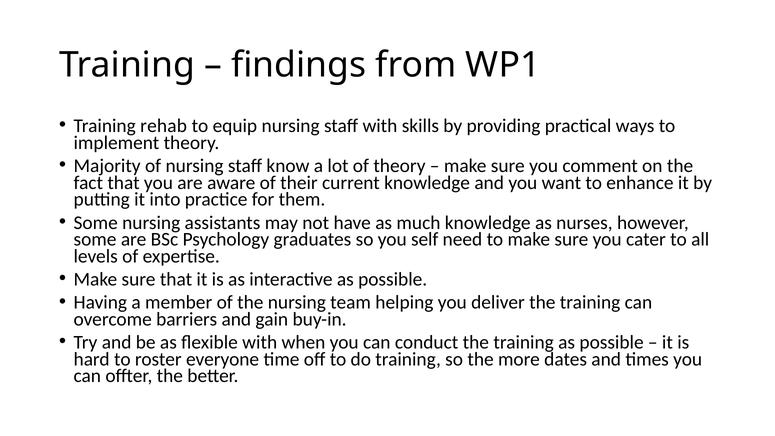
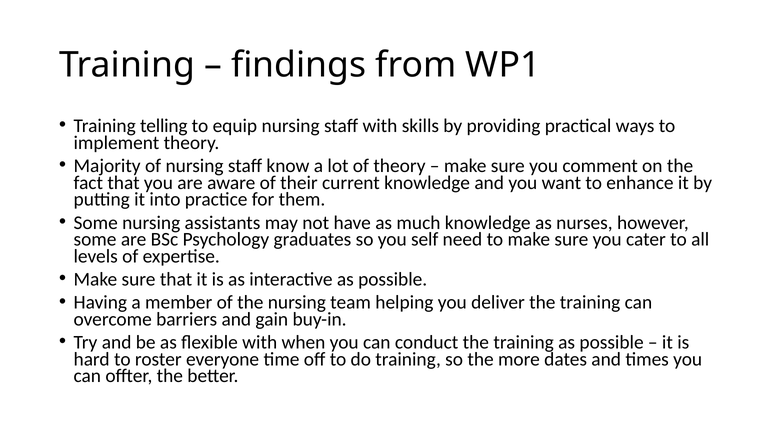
rehab: rehab -> telling
